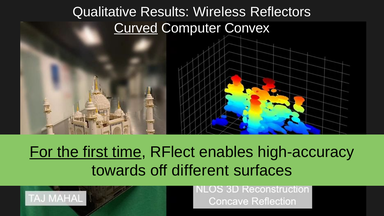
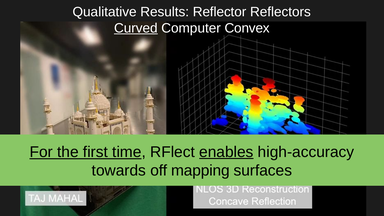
Wireless: Wireless -> Reflector
enables underline: none -> present
different: different -> mapping
